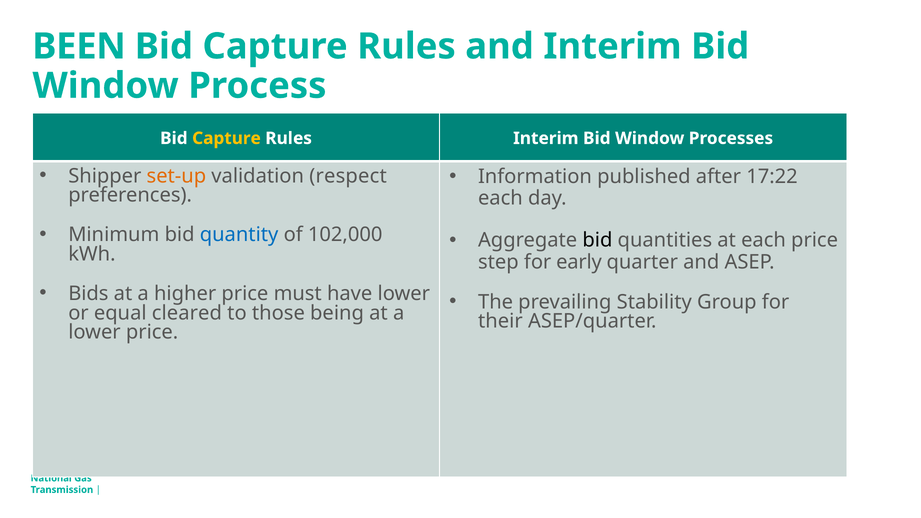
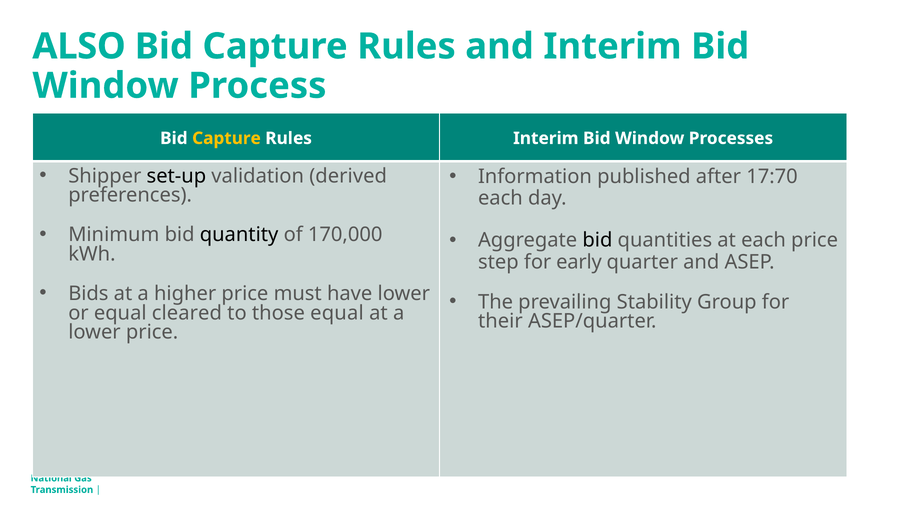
BEEN: BEEN -> ALSO
set-up colour: orange -> black
respect: respect -> derived
17:22: 17:22 -> 17:70
quantity colour: blue -> black
102,000: 102,000 -> 170,000
those being: being -> equal
